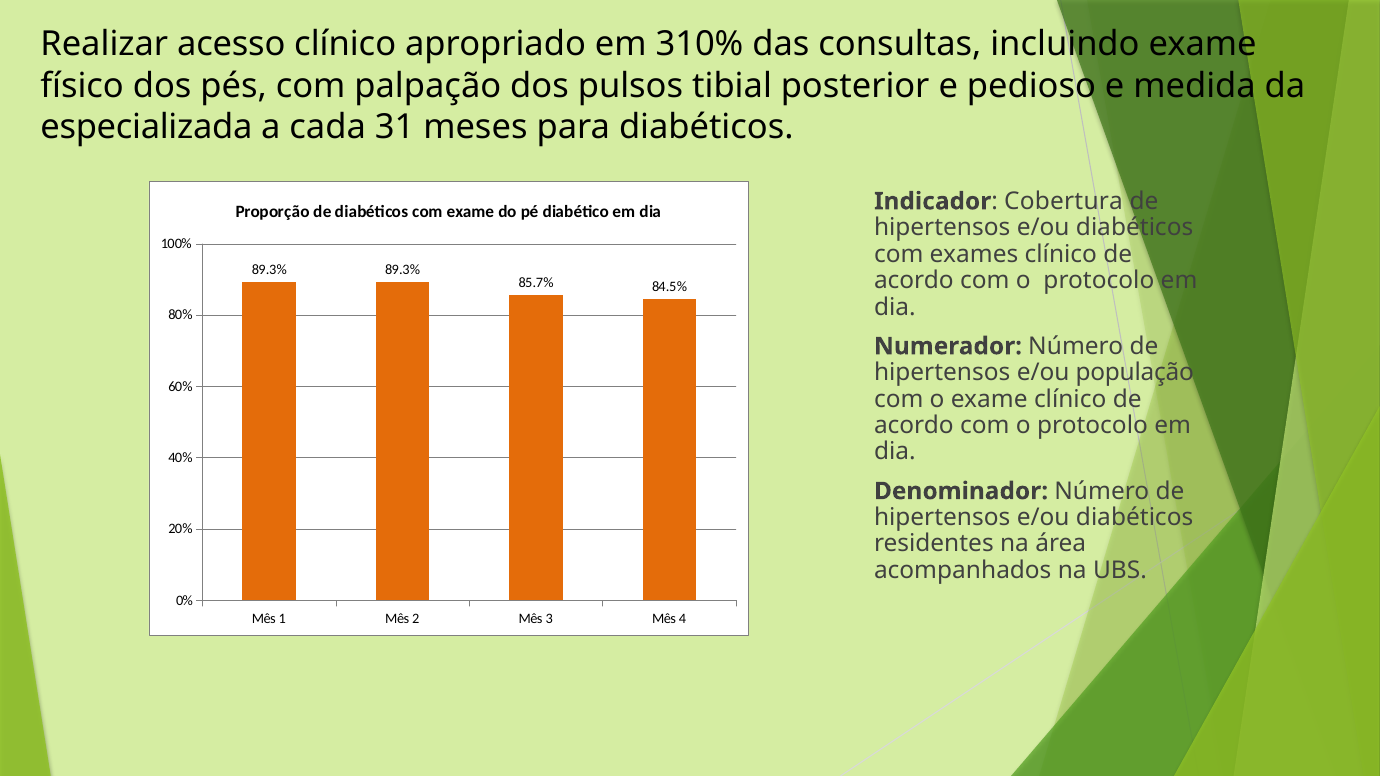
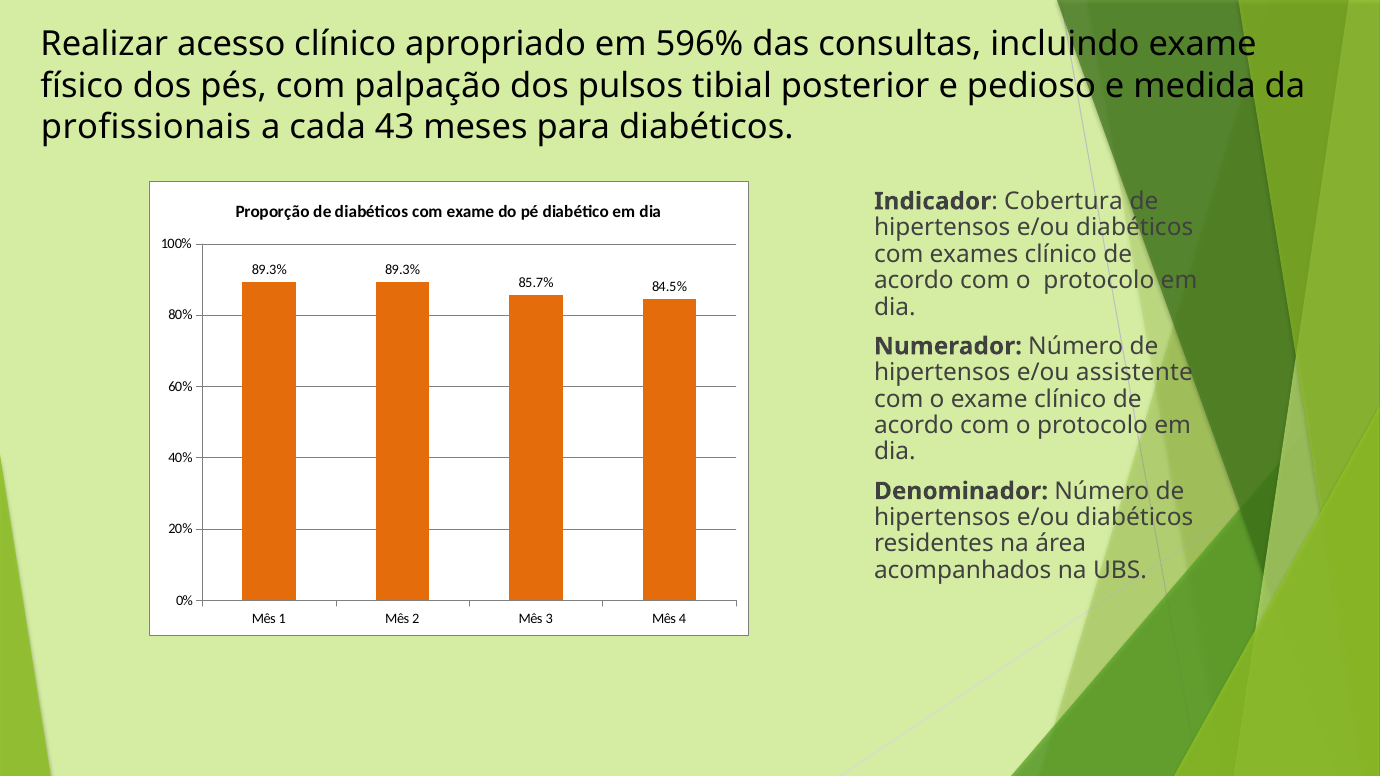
310%: 310% -> 596%
especializada: especializada -> profissionais
31: 31 -> 43
população: população -> assistente
